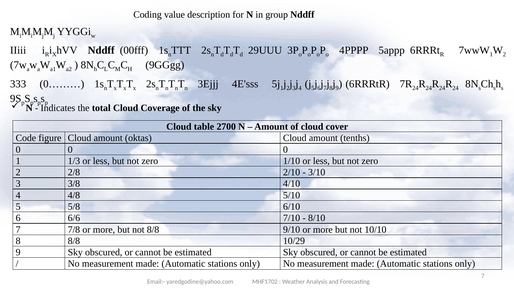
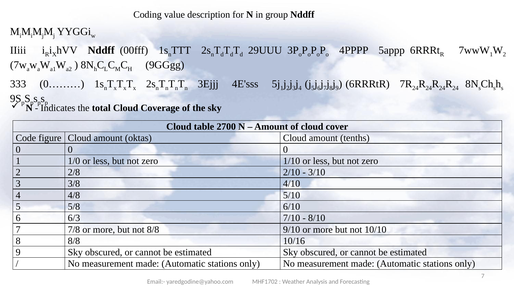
1/3: 1/3 -> 1/0
6/6: 6/6 -> 6/3
10/29: 10/29 -> 10/16
